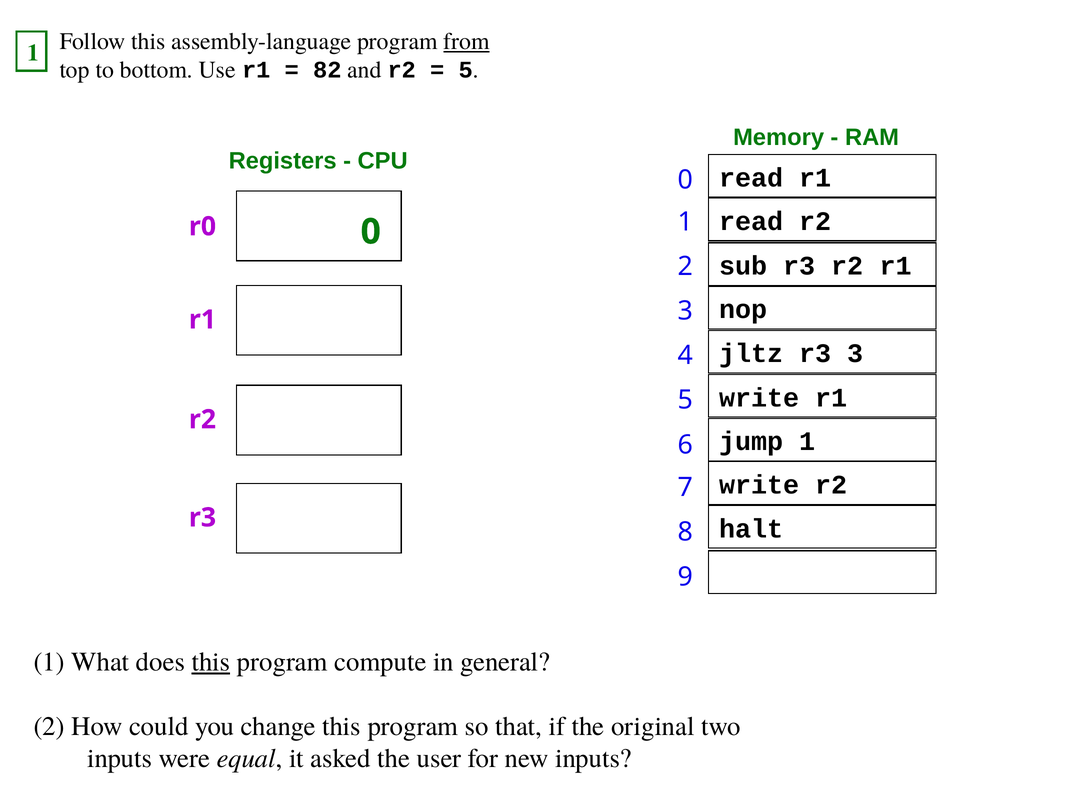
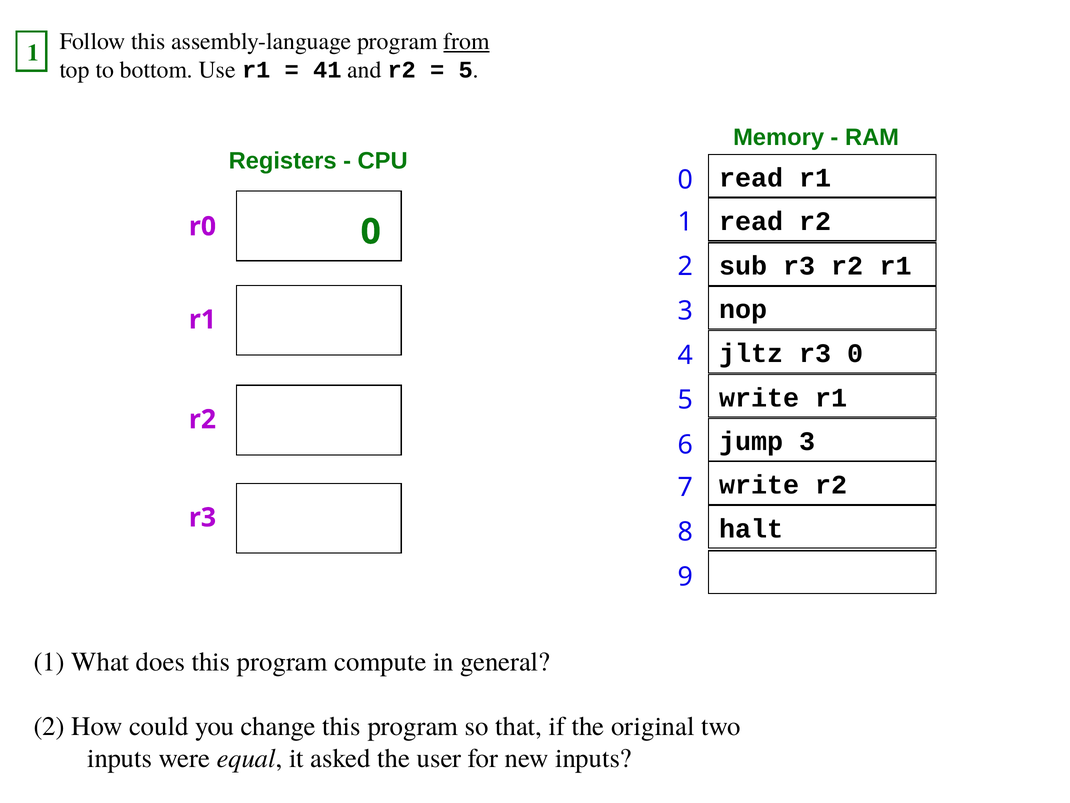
82: 82 -> 41
r3 3: 3 -> 0
jump 1: 1 -> 3
this at (211, 662) underline: present -> none
